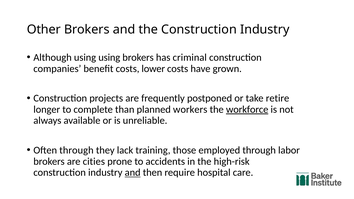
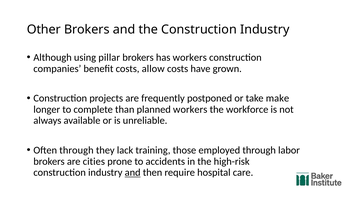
using using: using -> pillar
has criminal: criminal -> workers
lower: lower -> allow
retire: retire -> make
workforce underline: present -> none
